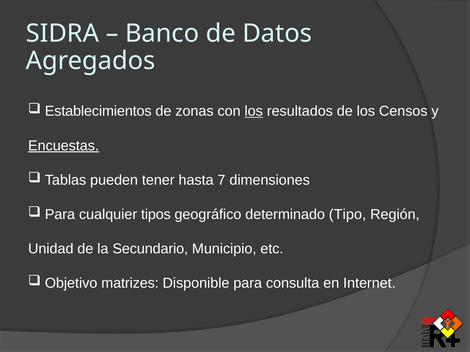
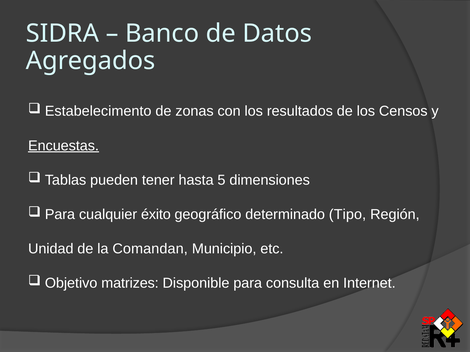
Establecimientos: Establecimientos -> Estabelecimento
los at (254, 111) underline: present -> none
7: 7 -> 5
tipos: tipos -> éxito
Secundario: Secundario -> Comandan
